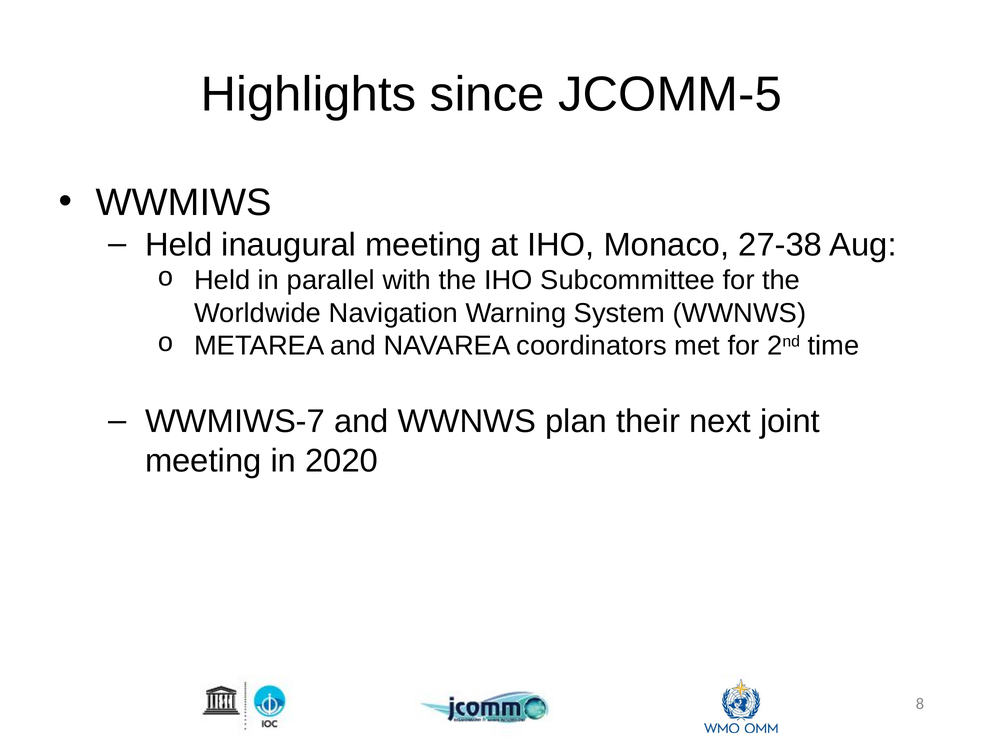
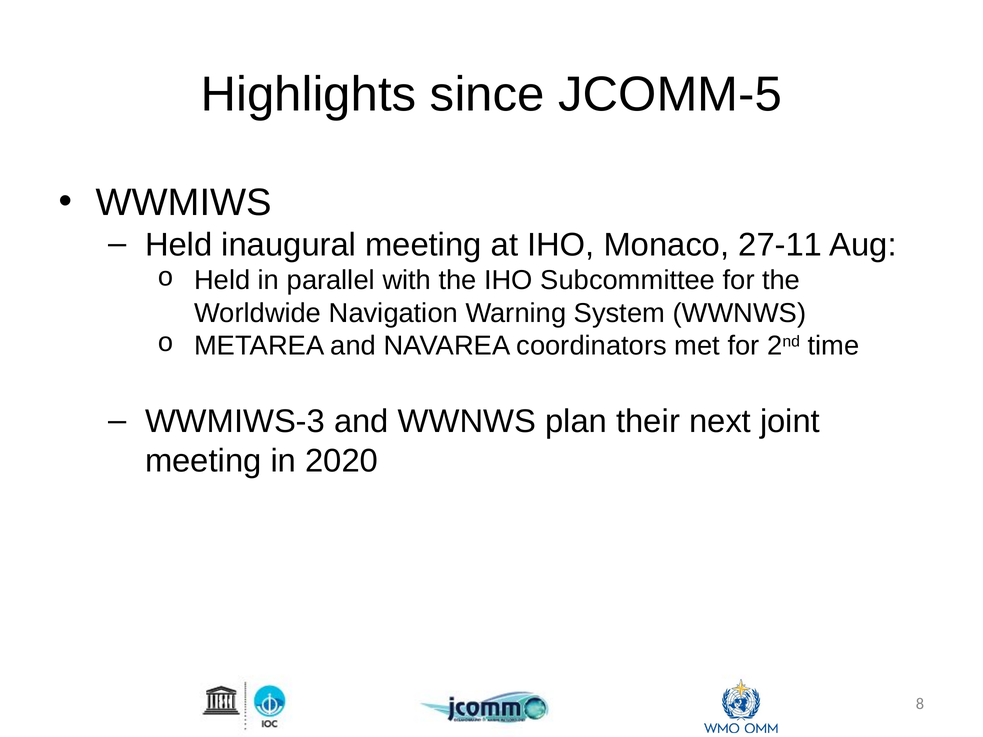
27-38: 27-38 -> 27-11
WWMIWS-7: WWMIWS-7 -> WWMIWS-3
